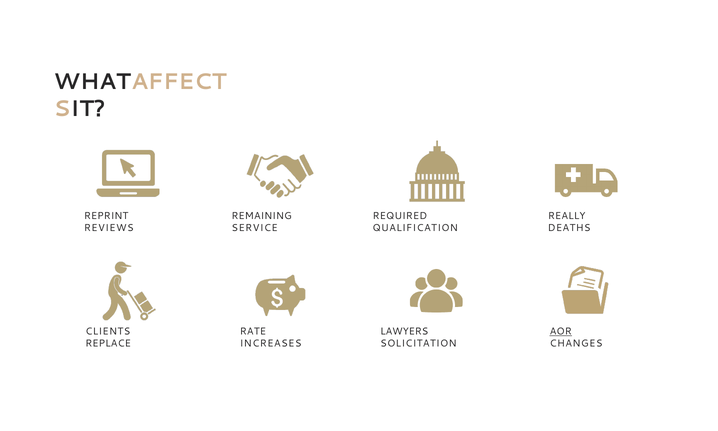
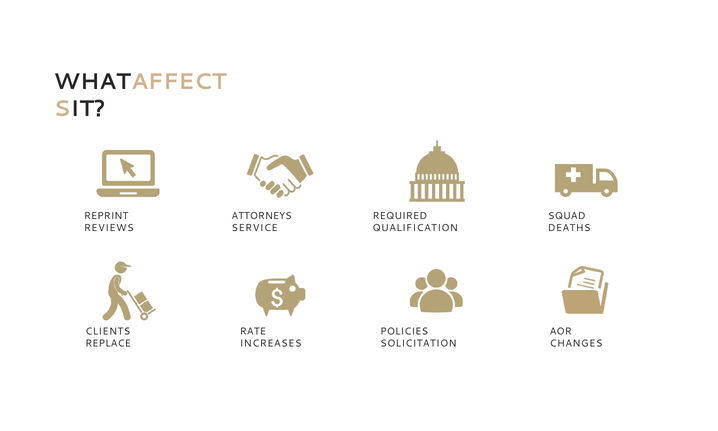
REMAINING: REMAINING -> ATTORNEYS
REALLY: REALLY -> SQUAD
LAWYERS: LAWYERS -> POLICIES
AOR underline: present -> none
